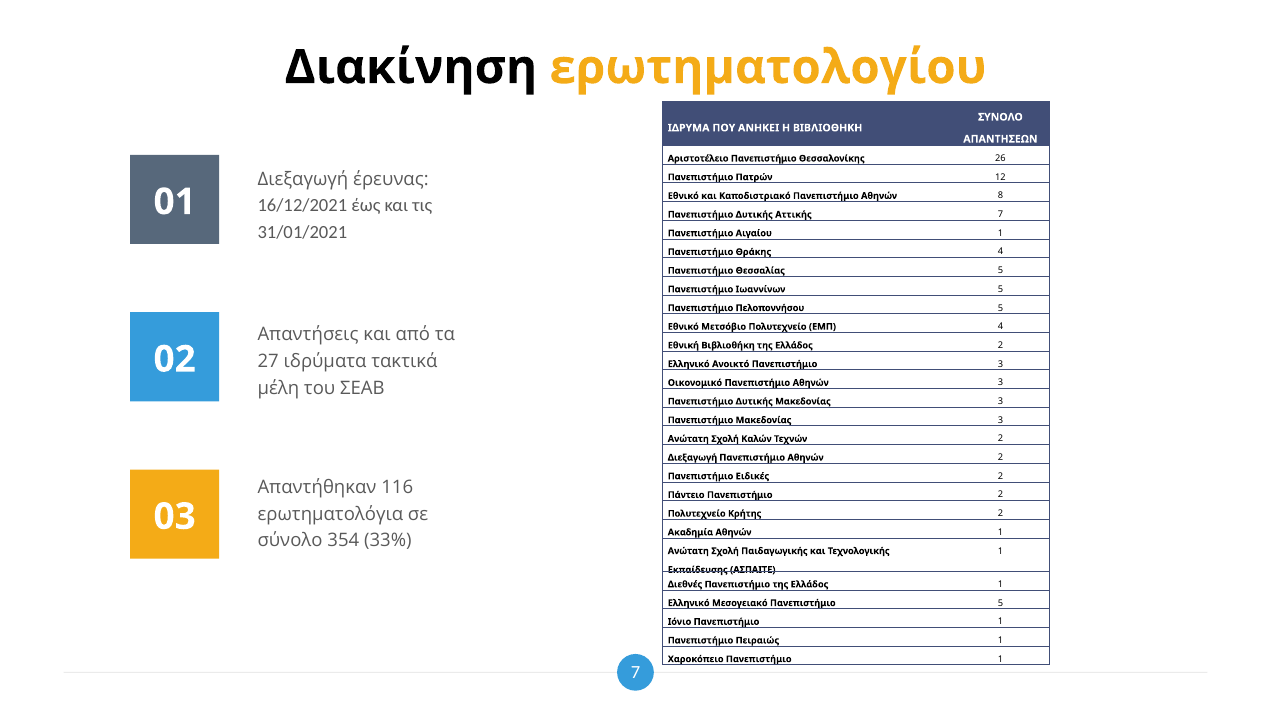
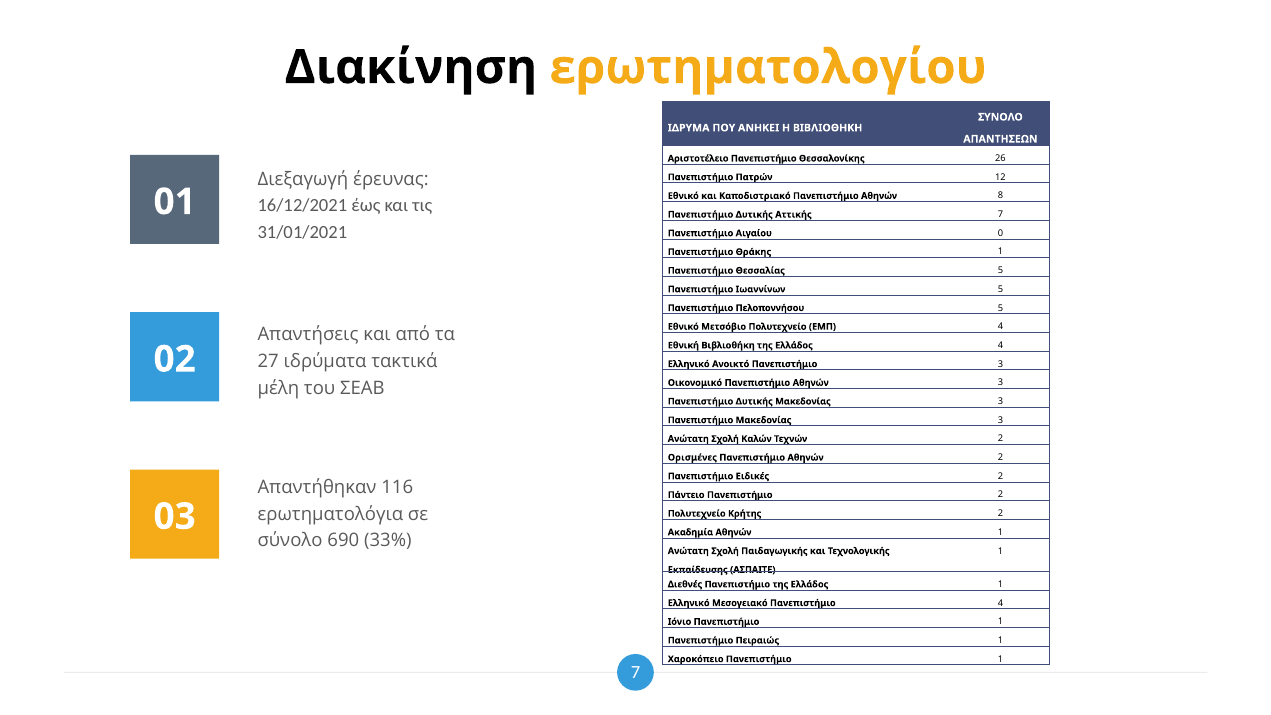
Αιγαίου 1: 1 -> 0
Θράκης 4: 4 -> 1
Ελλάδος 2: 2 -> 4
Διεξαγωγή at (692, 458): Διεξαγωγή -> Ορισμένες
354: 354 -> 690
Πανεπιστήμιο 5: 5 -> 4
